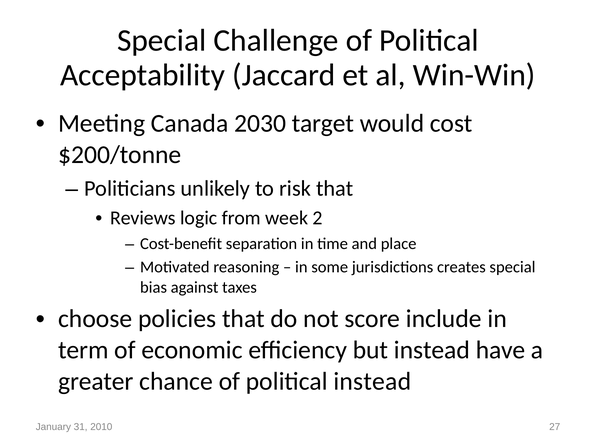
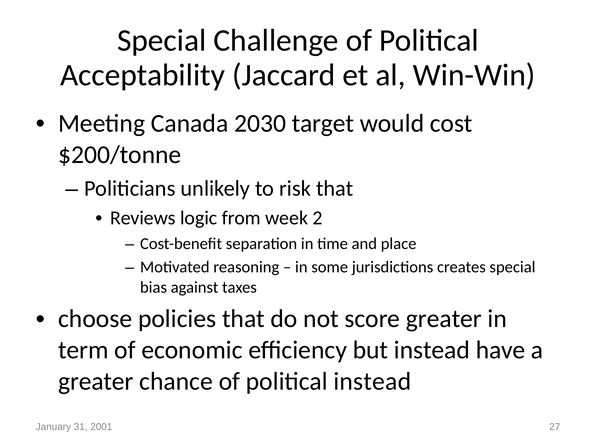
score include: include -> greater
2010: 2010 -> 2001
